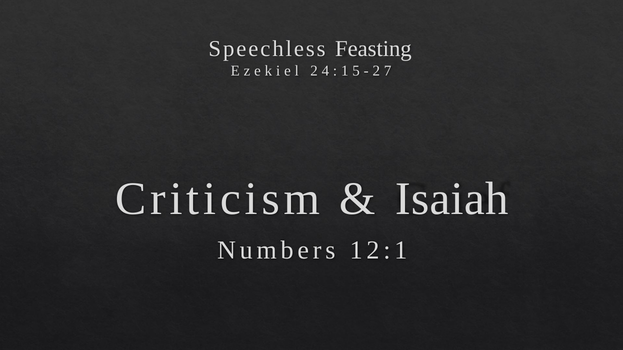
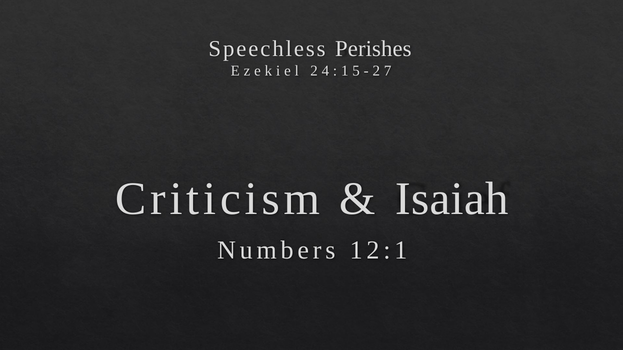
Feasting: Feasting -> Perishes
